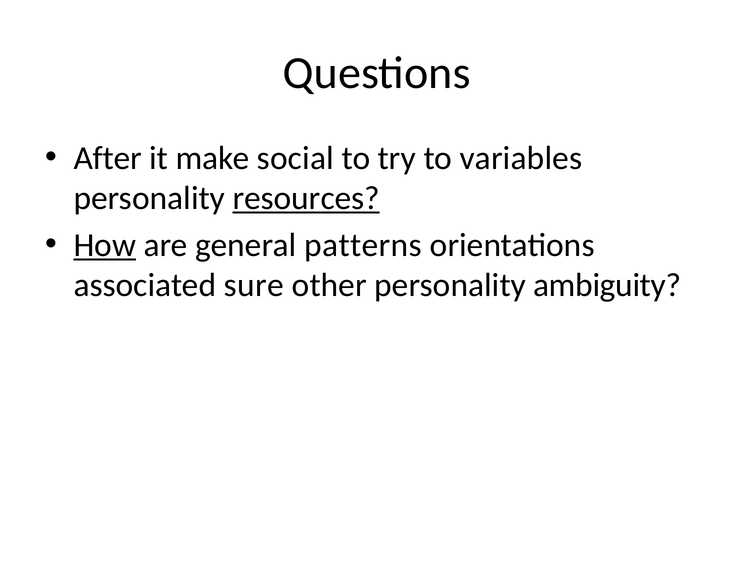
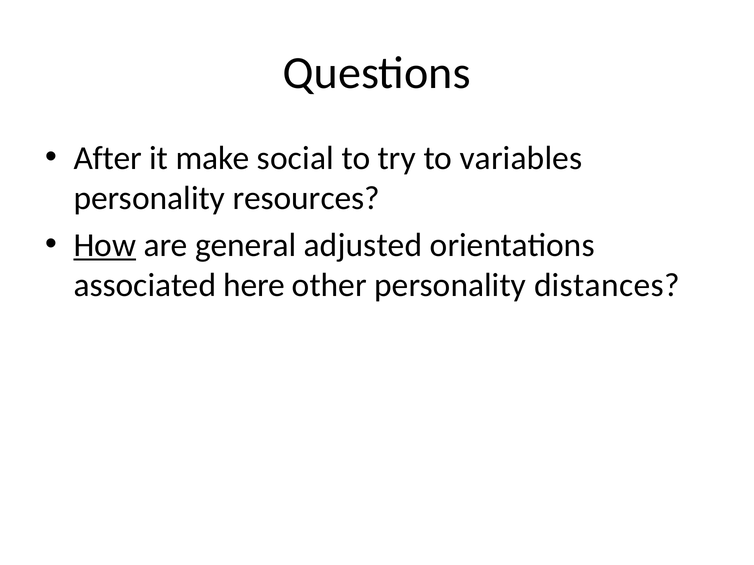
resources underline: present -> none
patterns: patterns -> adjusted
sure: sure -> here
ambiguity: ambiguity -> distances
